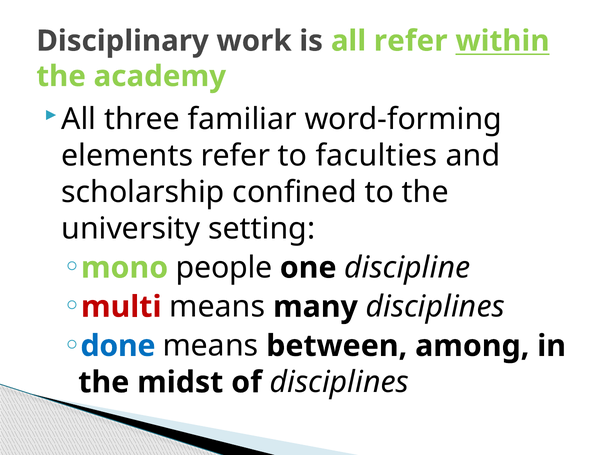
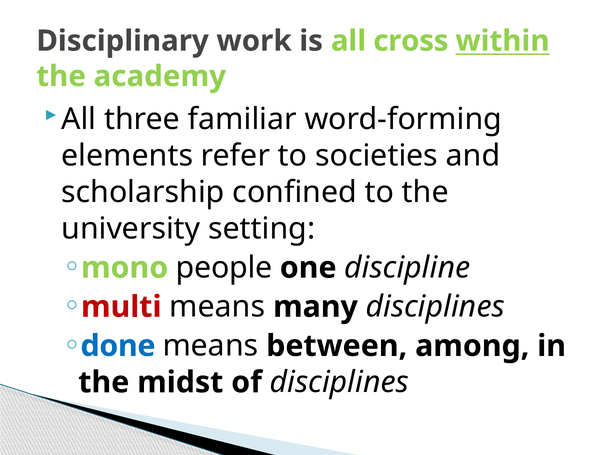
all refer: refer -> cross
faculties: faculties -> societies
